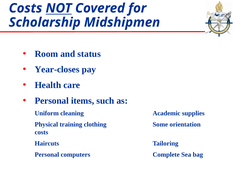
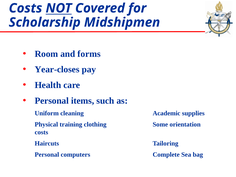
status: status -> forms
